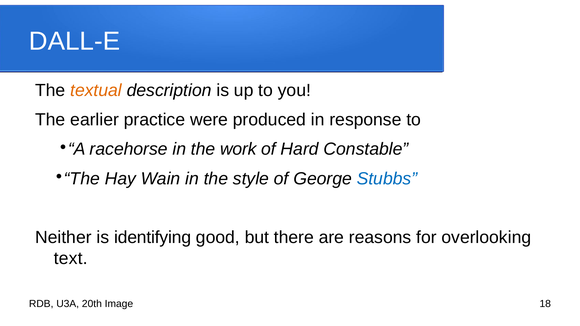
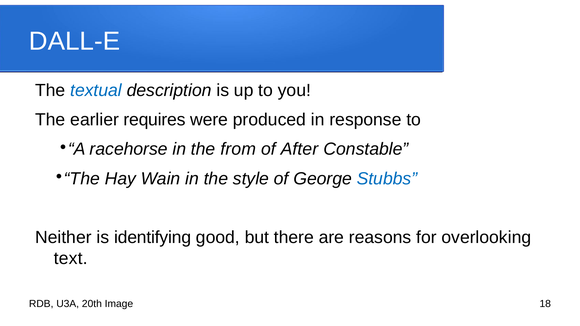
textual colour: orange -> blue
practice: practice -> requires
work: work -> from
Hard: Hard -> After
